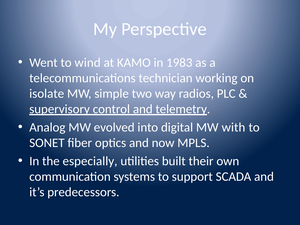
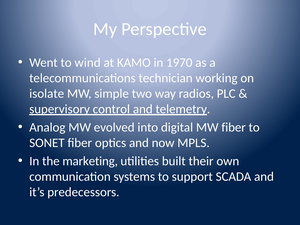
1983: 1983 -> 1970
MW with: with -> fiber
especially: especially -> marketing
